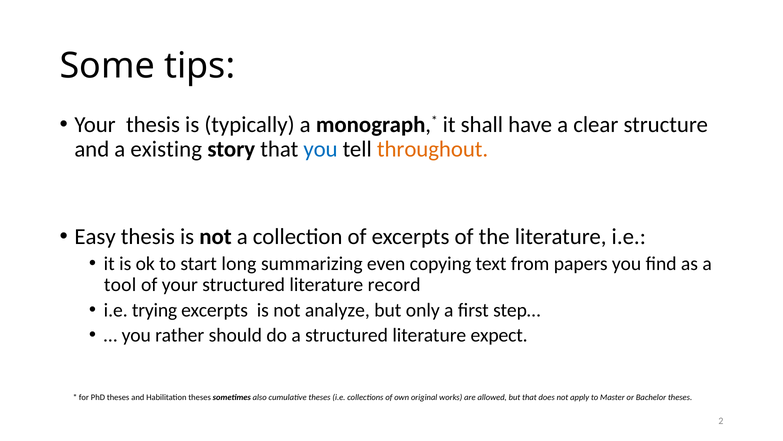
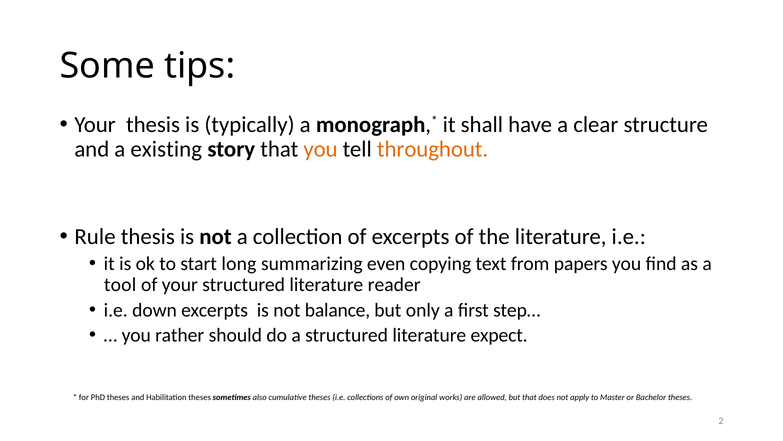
you at (321, 149) colour: blue -> orange
Easy: Easy -> Rule
record: record -> reader
trying: trying -> down
analyze: analyze -> balance
